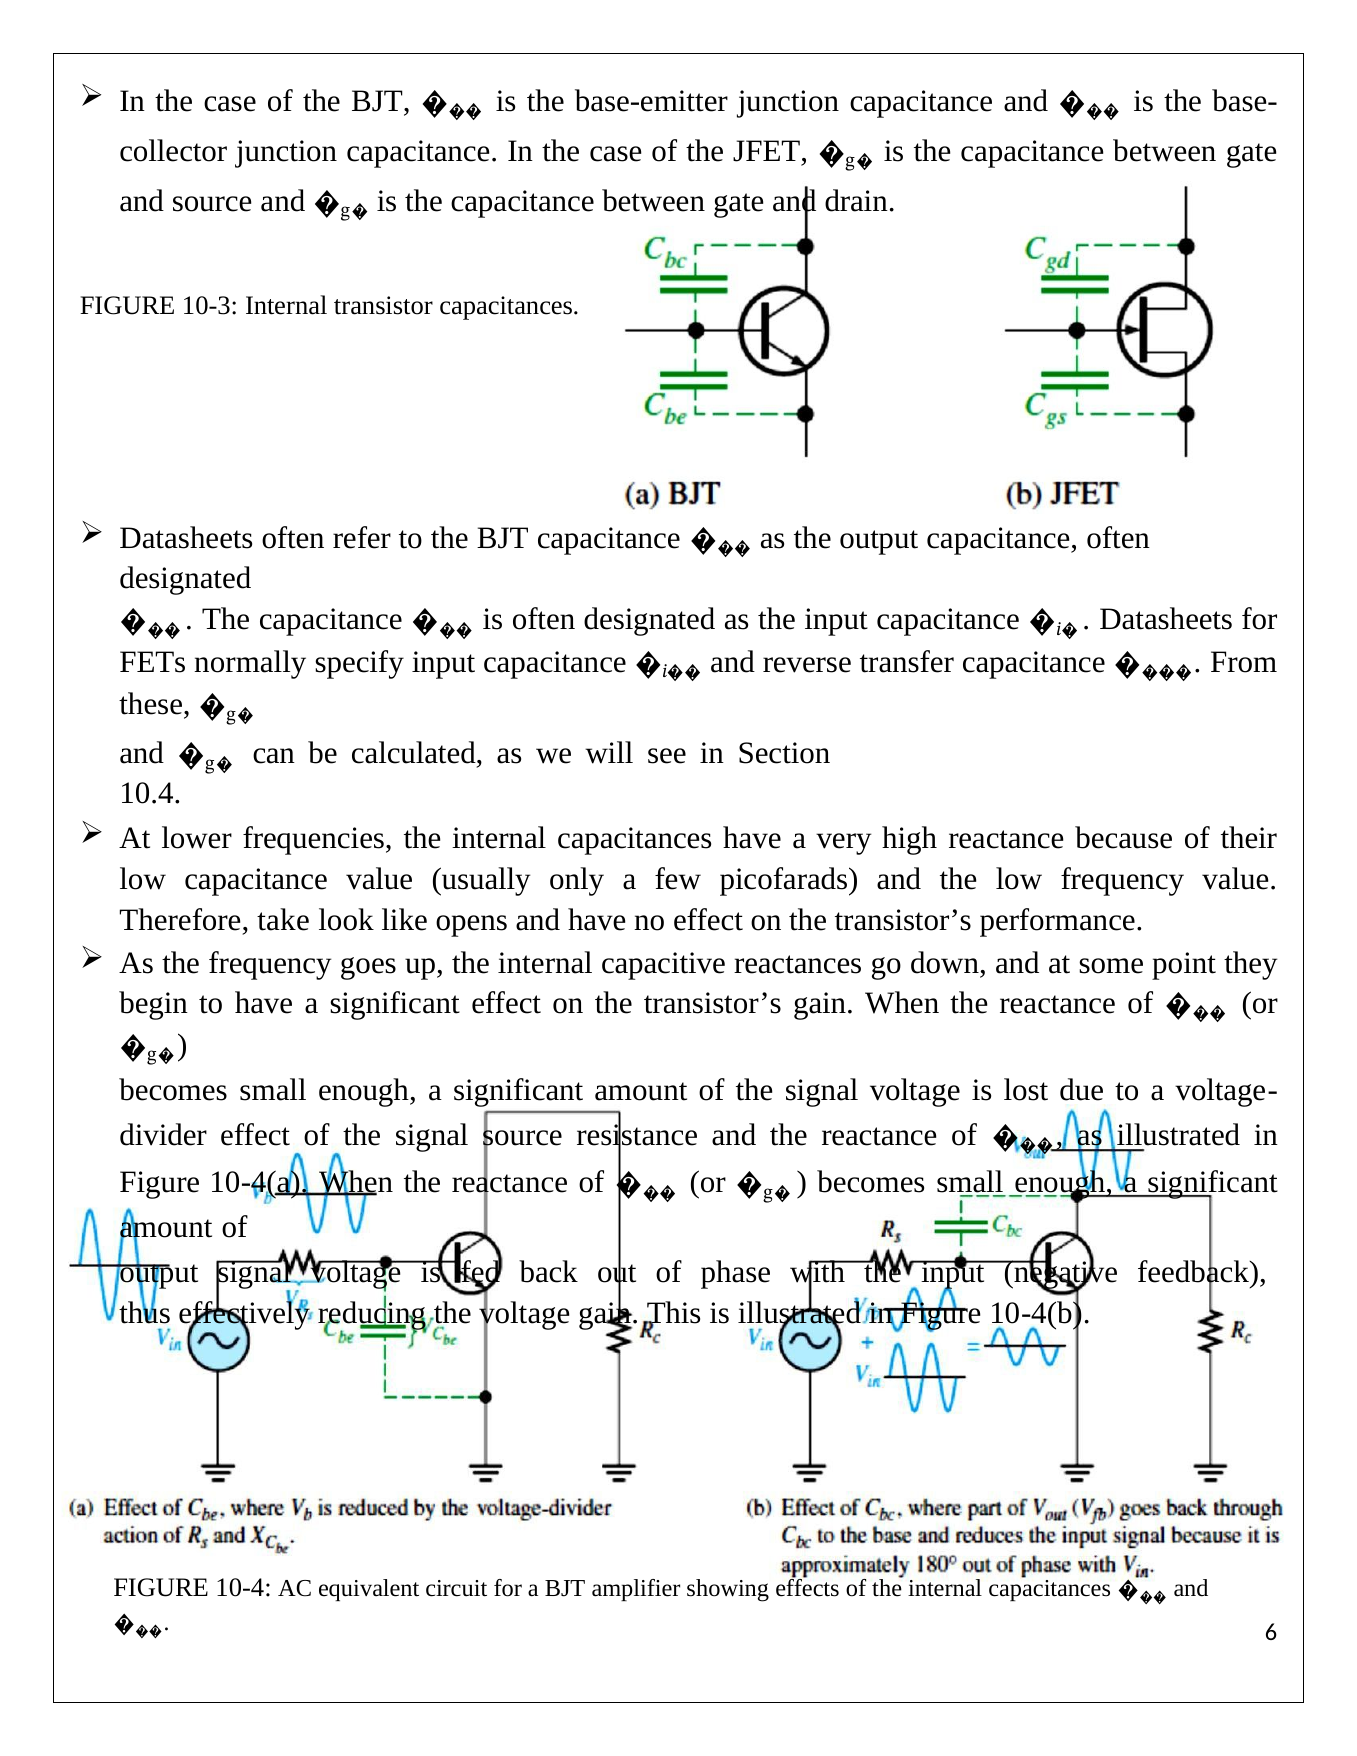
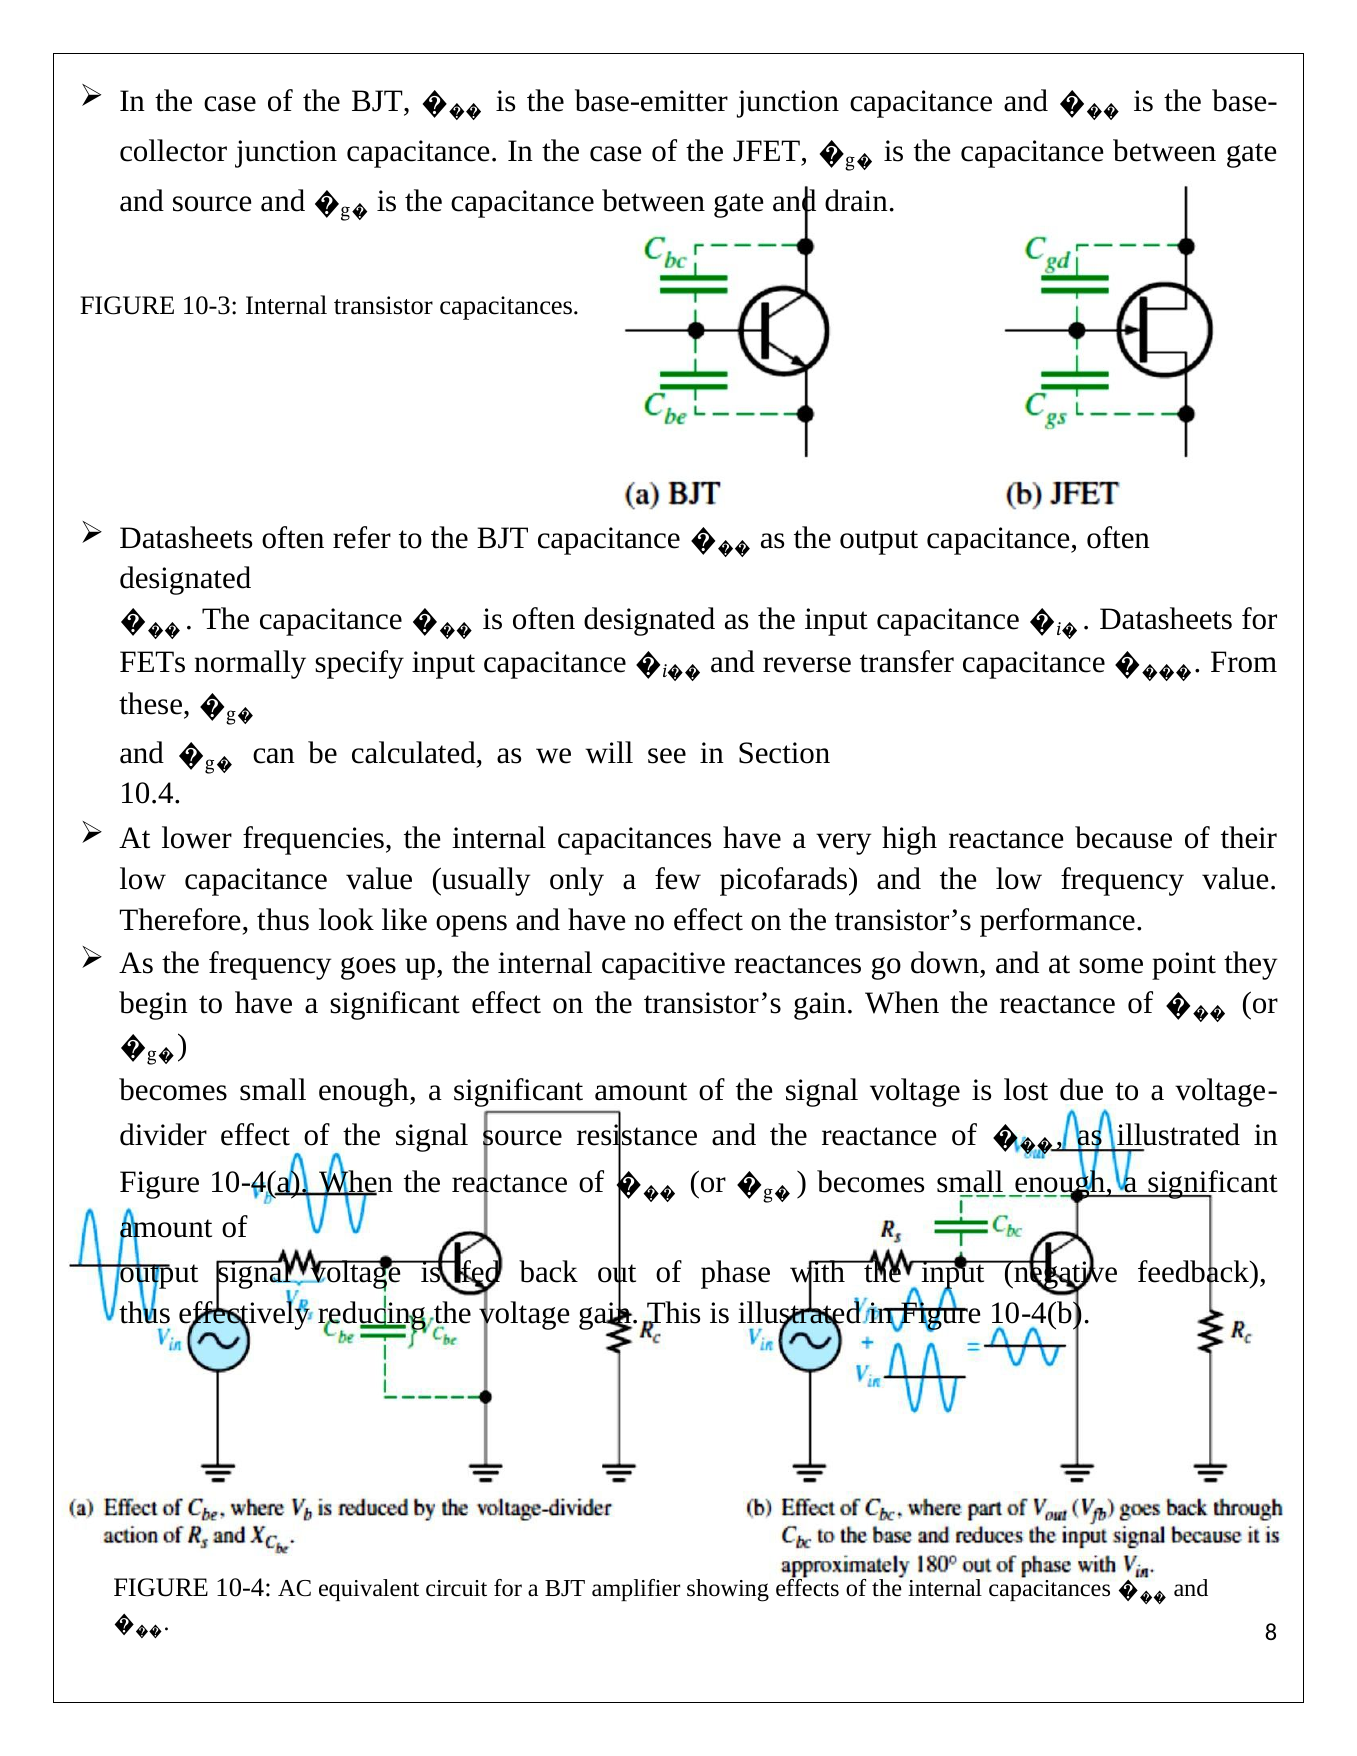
Therefore take: take -> thus
6: 6 -> 8
